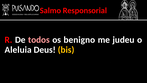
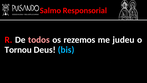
benigno: benigno -> rezemos
Aleluia: Aleluia -> Tornou
bis colour: yellow -> light blue
